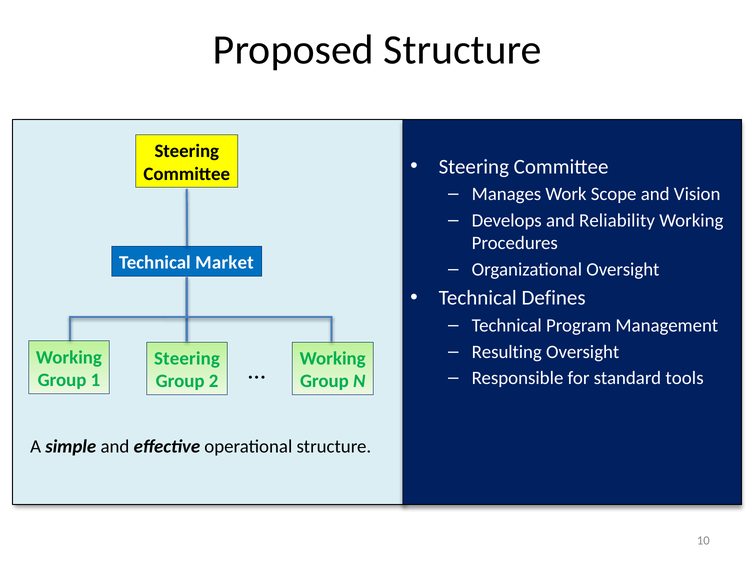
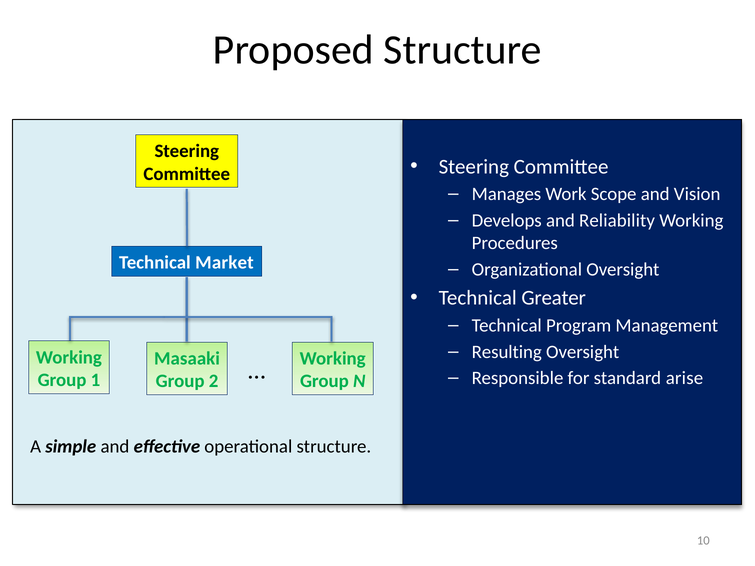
Defines: Defines -> Greater
Steering at (187, 359): Steering -> Masaaki
tools: tools -> arise
